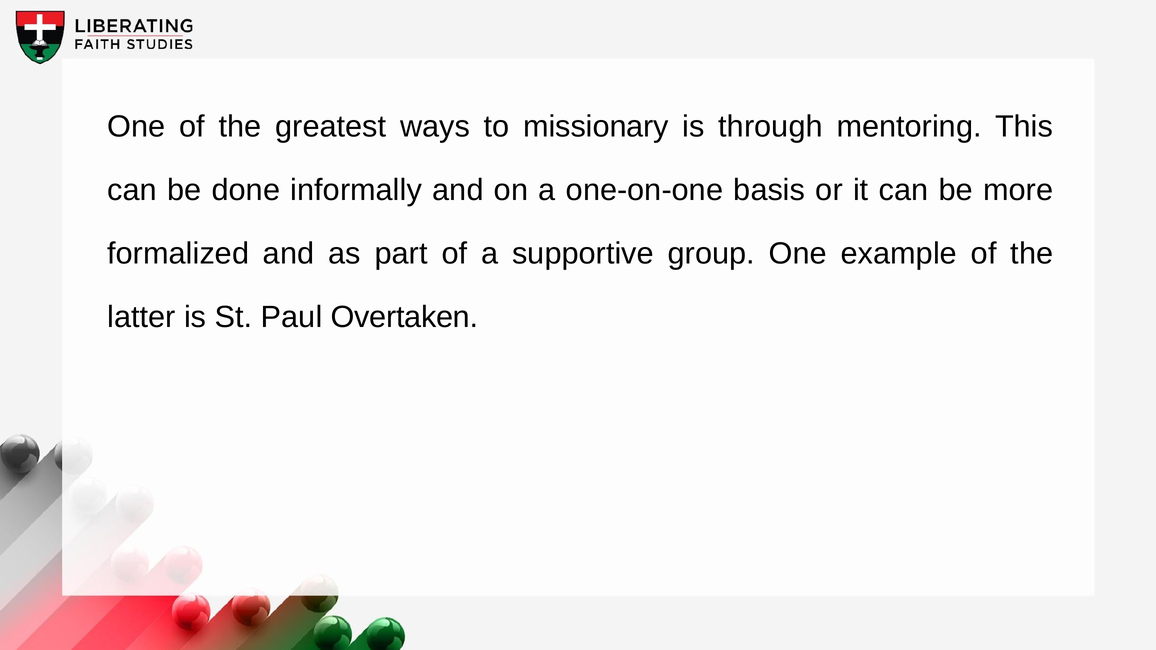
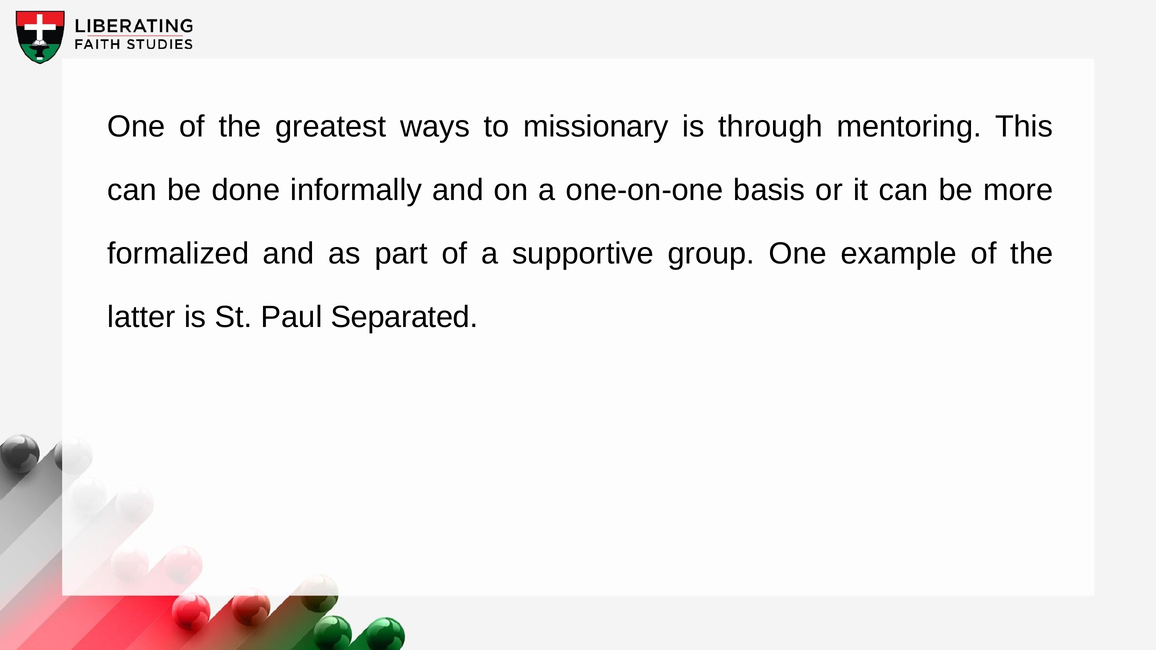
Overtaken: Overtaken -> Separated
